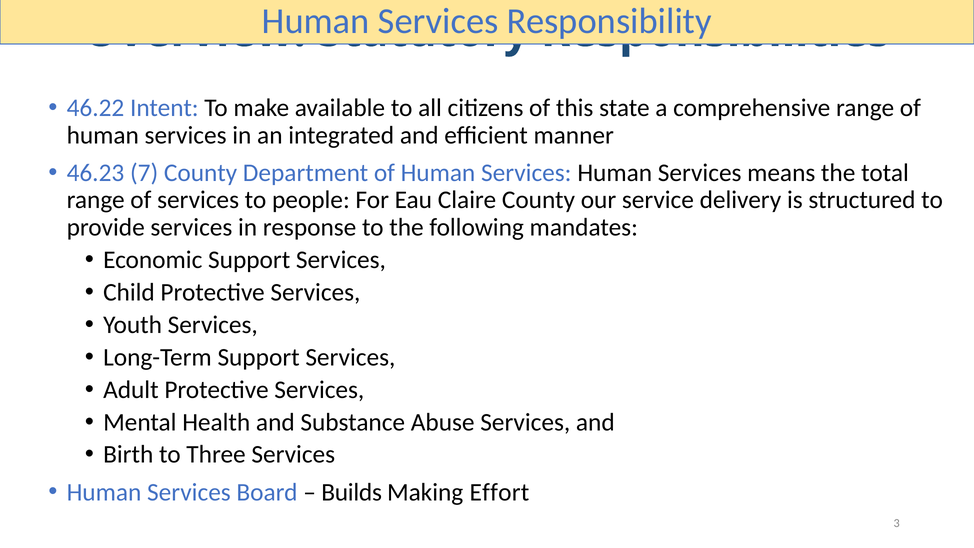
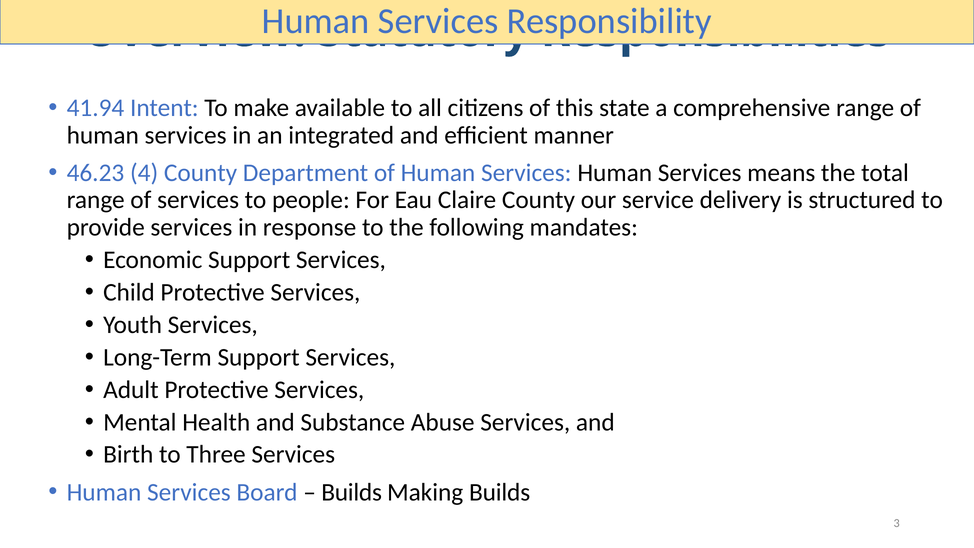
46.22: 46.22 -> 41.94
7: 7 -> 4
Making Effort: Effort -> Builds
